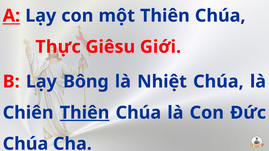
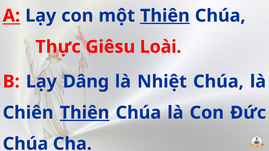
Thiên at (165, 16) underline: none -> present
Giới: Giới -> Loài
Bông: Bông -> Dâng
